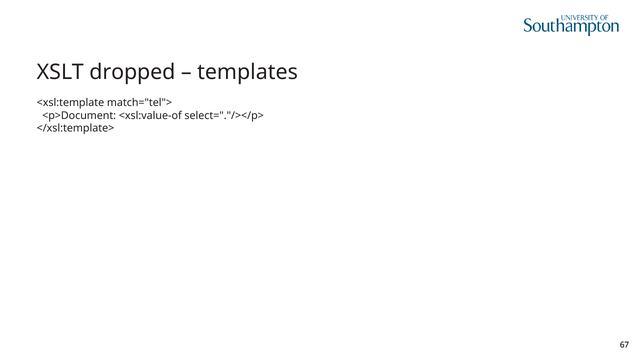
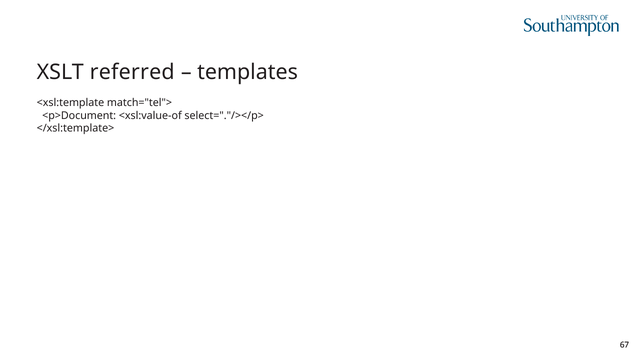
dropped: dropped -> referred
